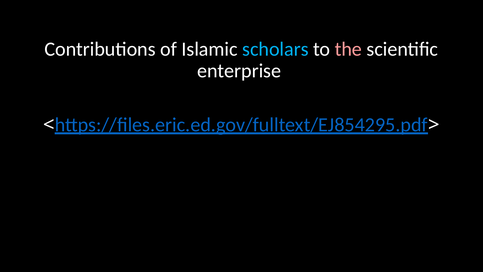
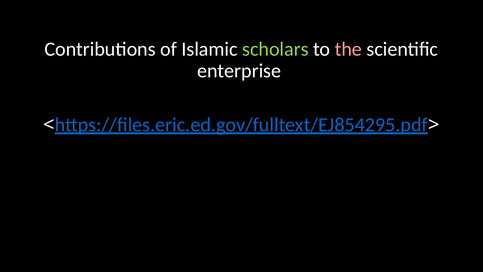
scholars colour: light blue -> light green
